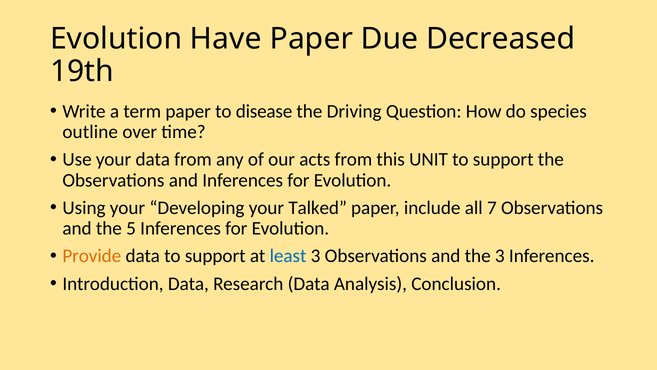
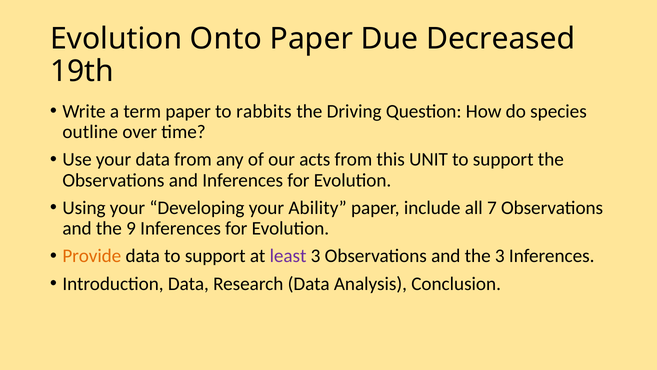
Have: Have -> Onto
disease: disease -> rabbits
Talked: Talked -> Ability
5: 5 -> 9
least colour: blue -> purple
